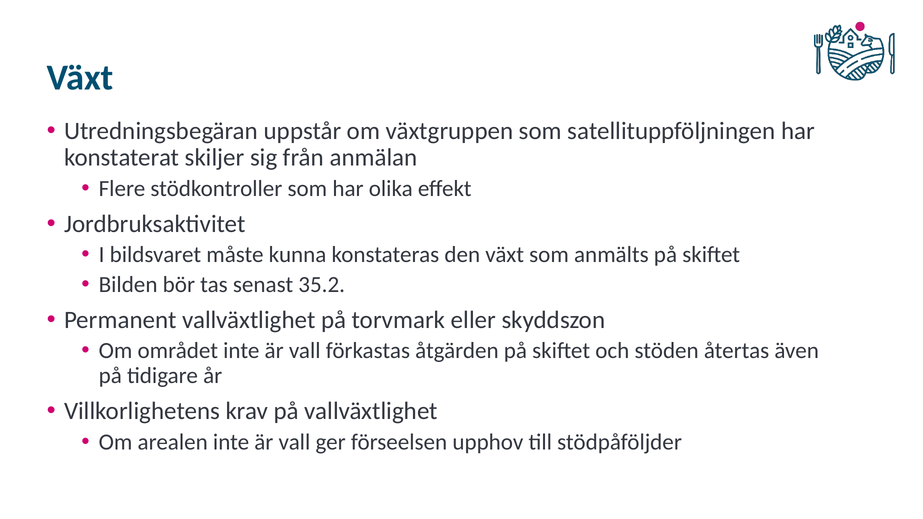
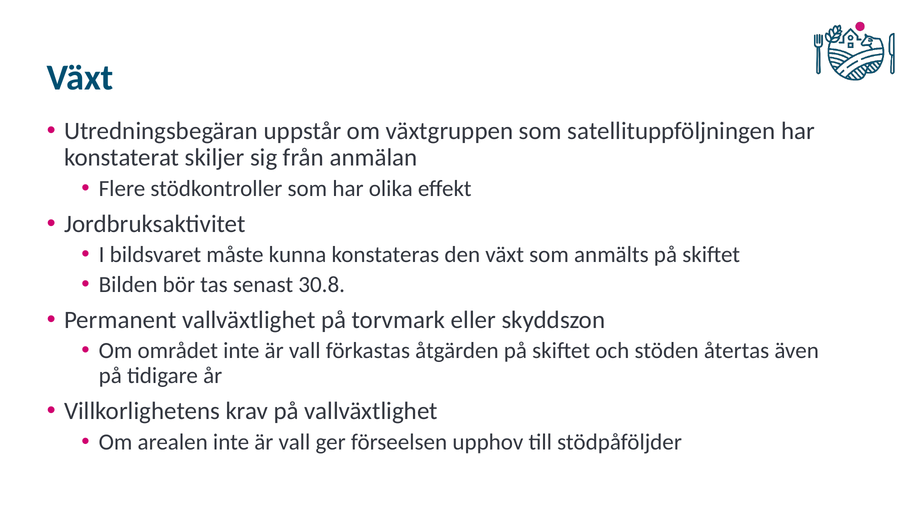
35.2: 35.2 -> 30.8
